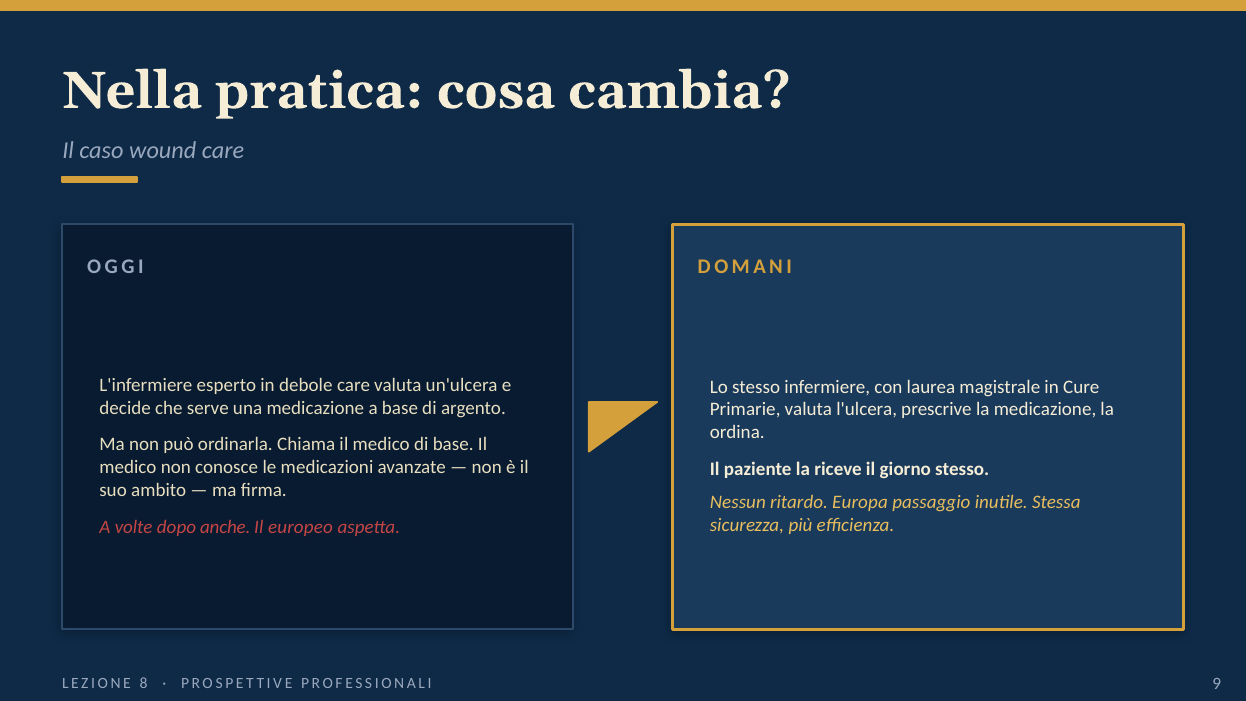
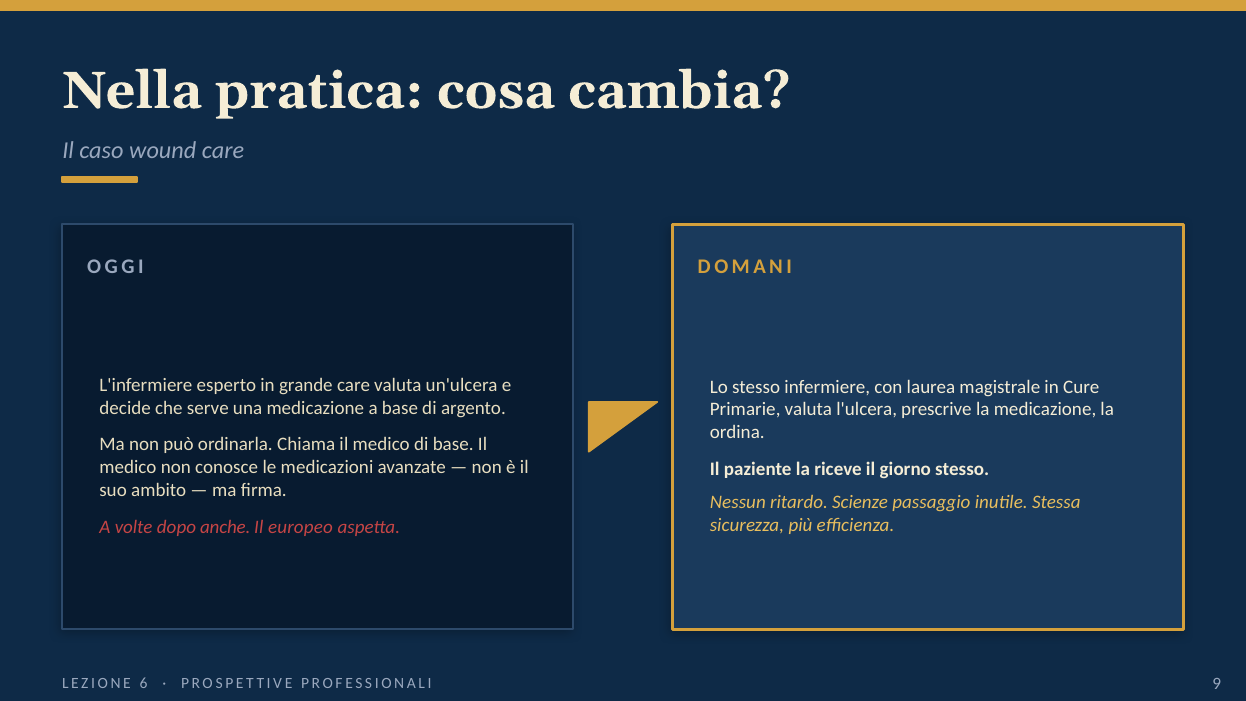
debole: debole -> grande
Europa: Europa -> Scienze
8: 8 -> 6
